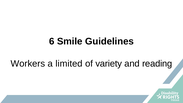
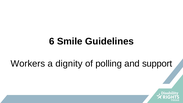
limited: limited -> dignity
variety: variety -> polling
reading: reading -> support
